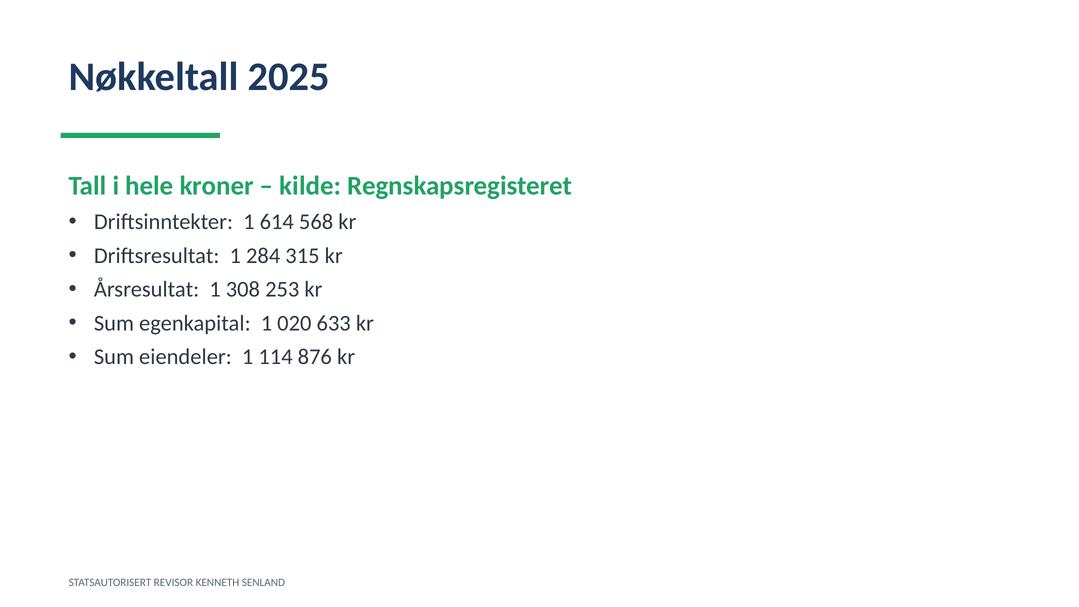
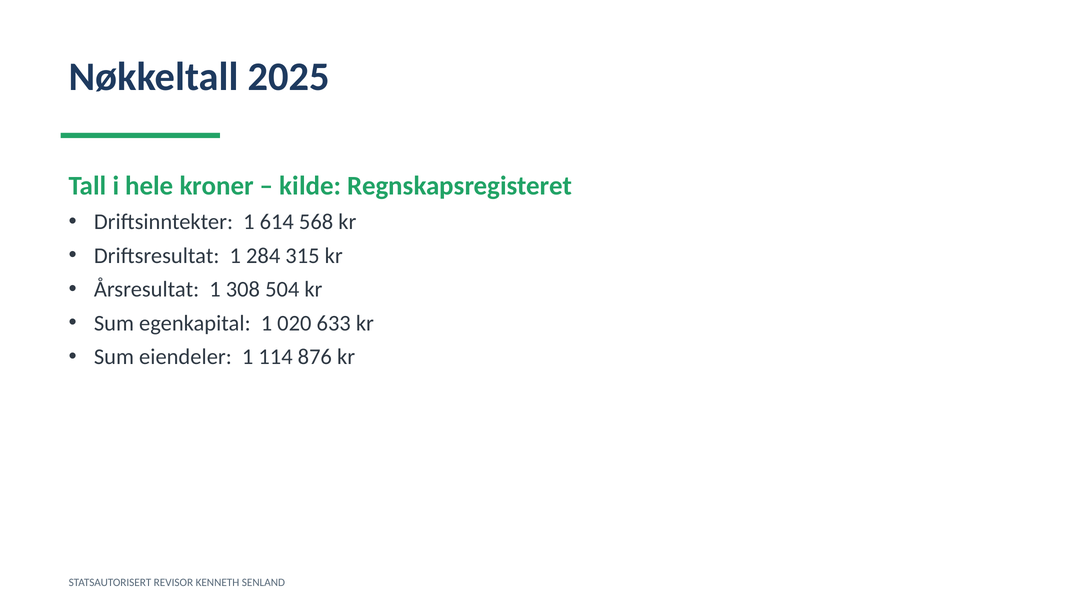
253: 253 -> 504
